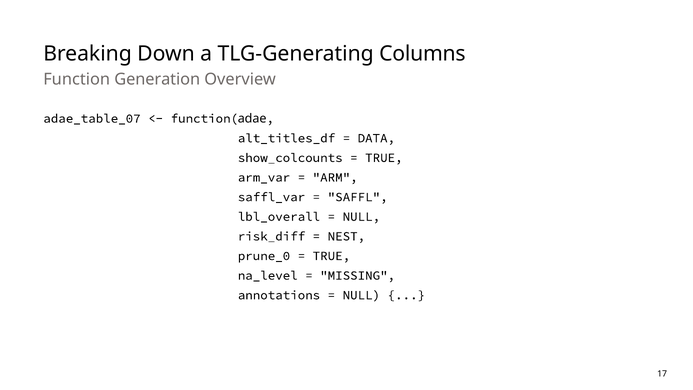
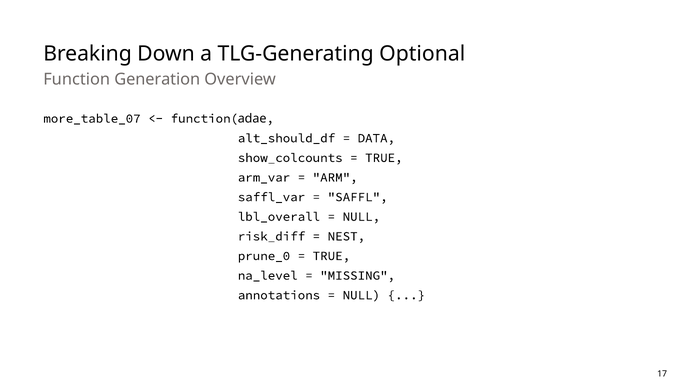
Columns: Columns -> Optional
adae_table_07: adae_table_07 -> more_table_07
alt_titles_df: alt_titles_df -> alt_should_df
